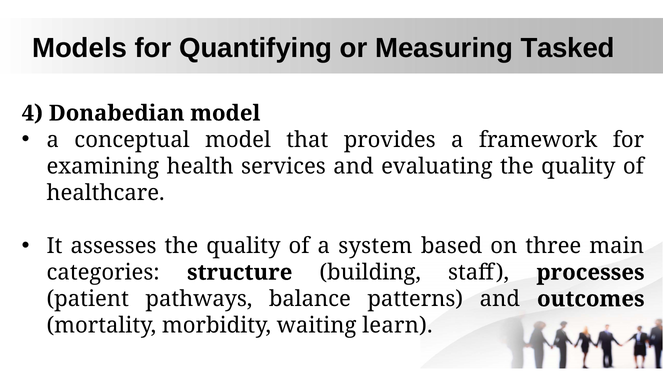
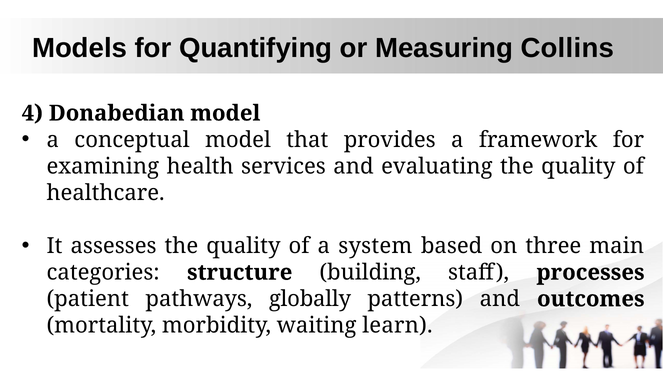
Tasked: Tasked -> Collins
balance: balance -> globally
